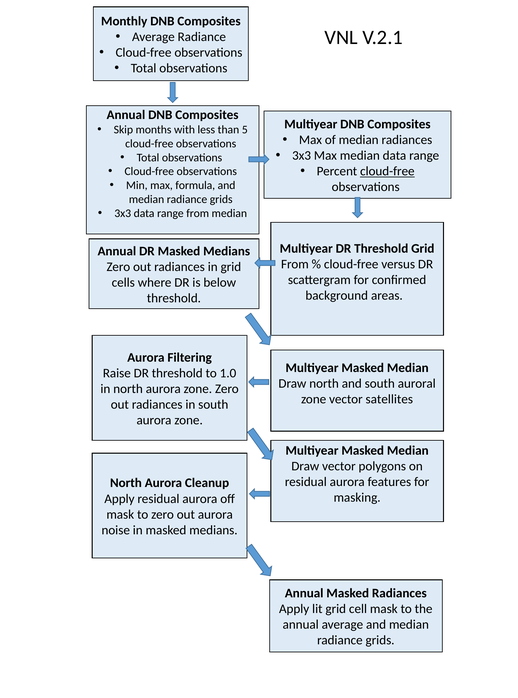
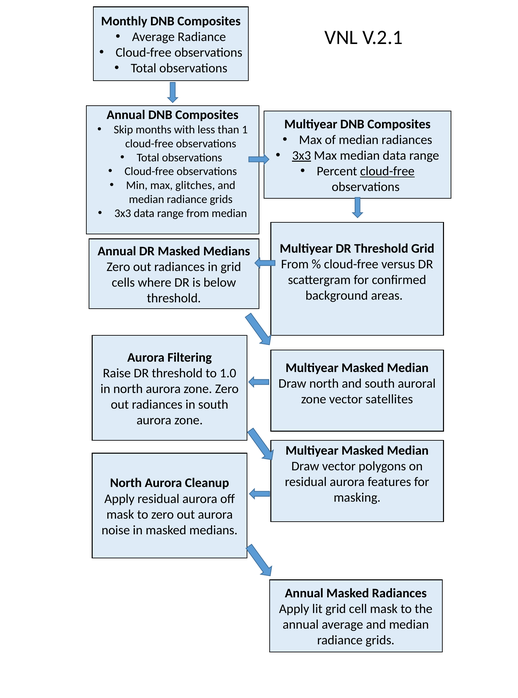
5: 5 -> 1
3x3 at (302, 156) underline: none -> present
formula: formula -> glitches
